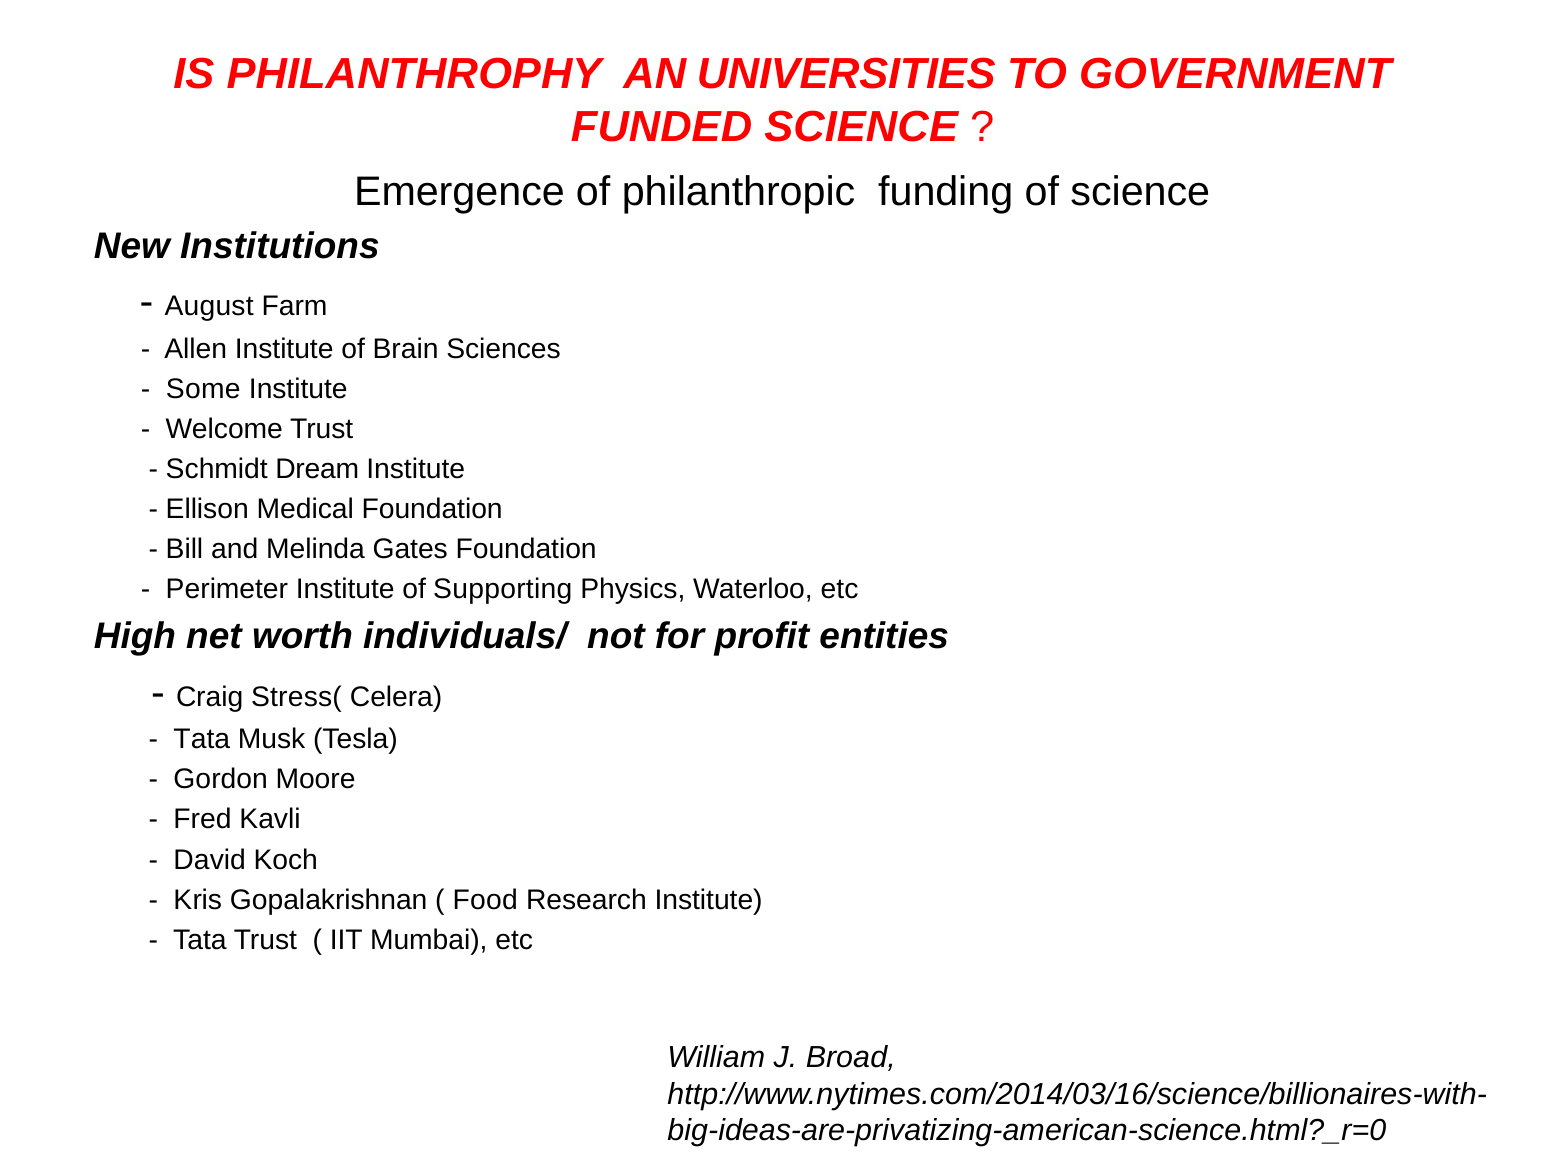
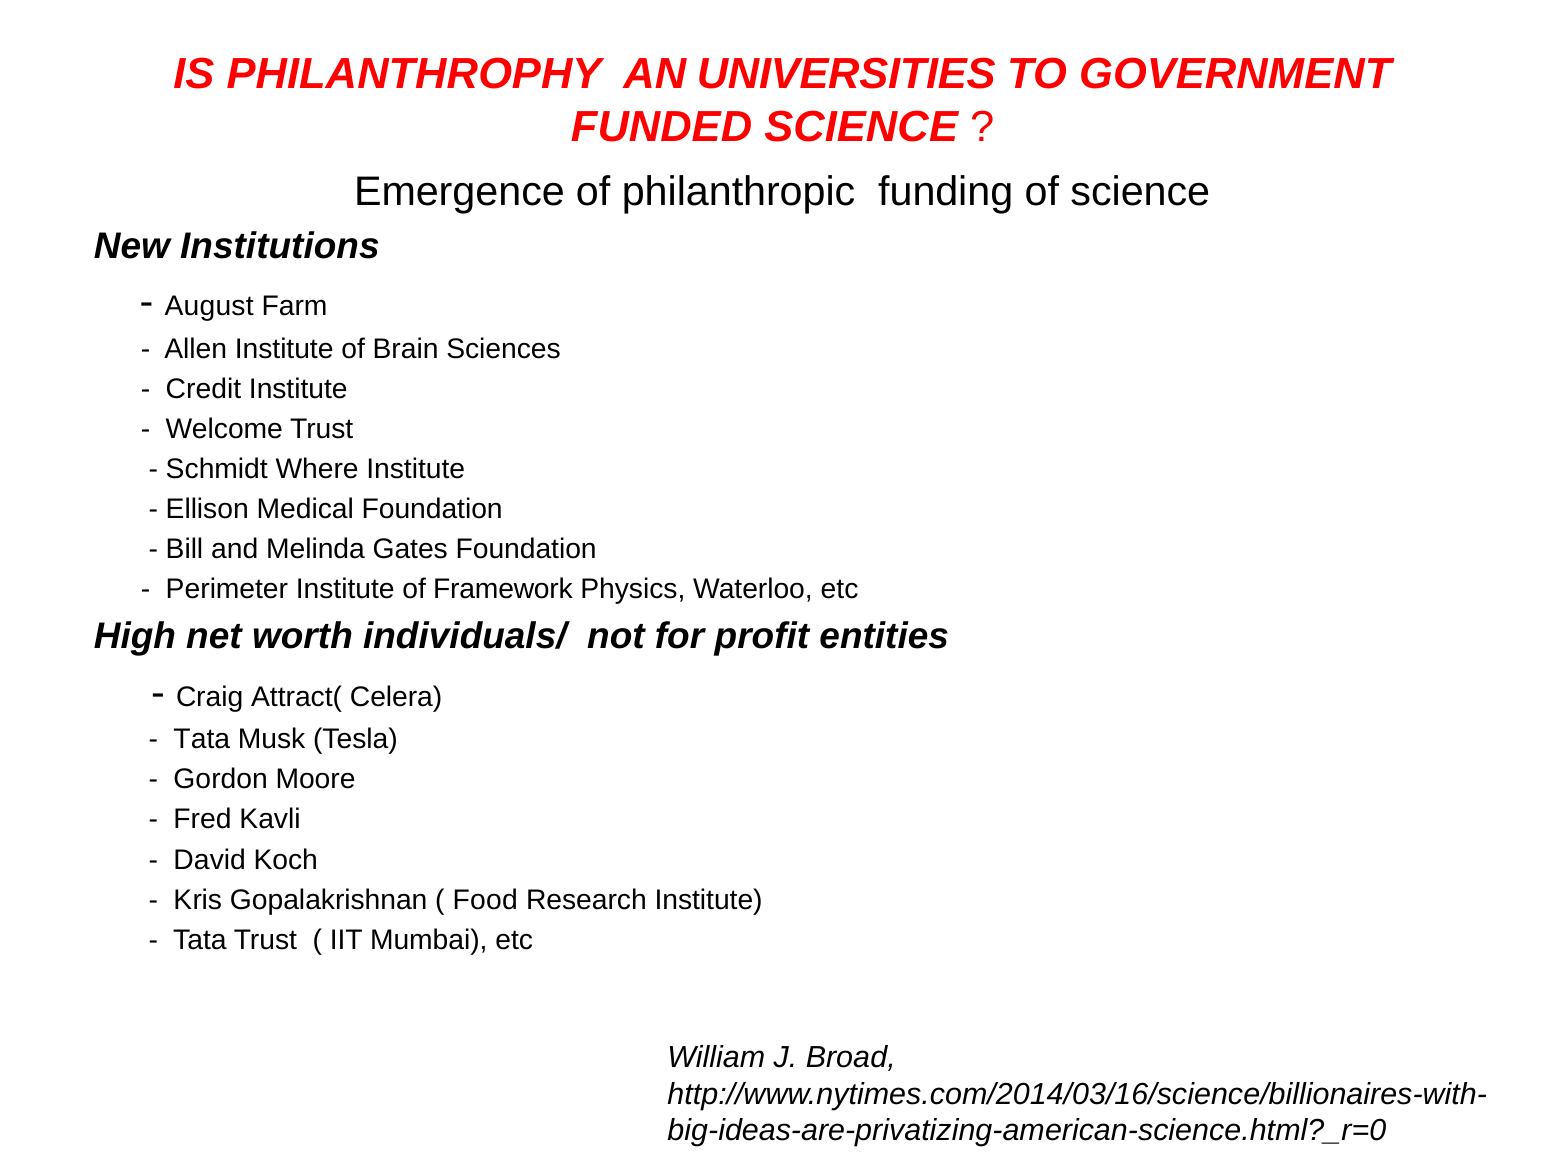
Some: Some -> Credit
Dream: Dream -> Where
Supporting: Supporting -> Framework
Stress(: Stress( -> Attract(
